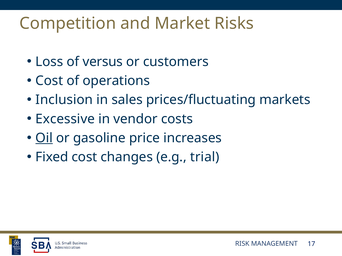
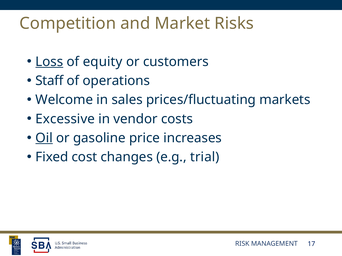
Loss underline: none -> present
versus: versus -> equity
Cost at (49, 81): Cost -> Staff
Inclusion: Inclusion -> Welcome
